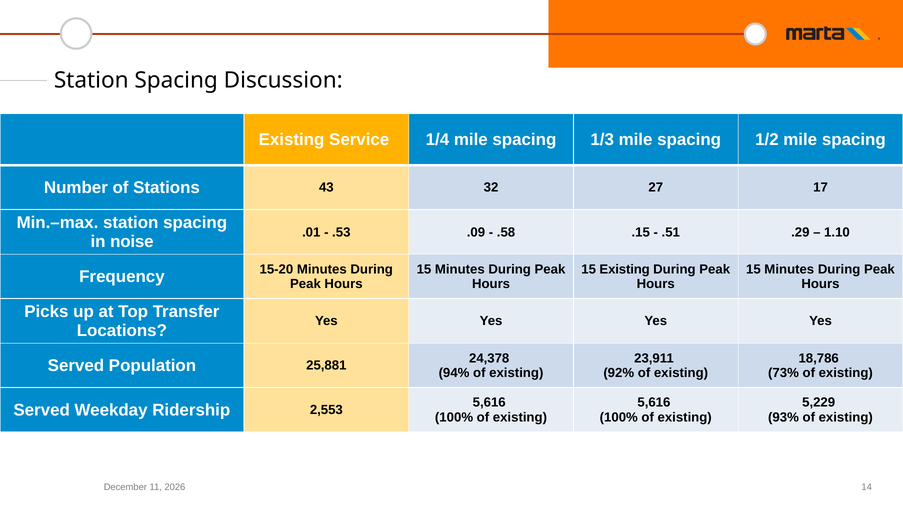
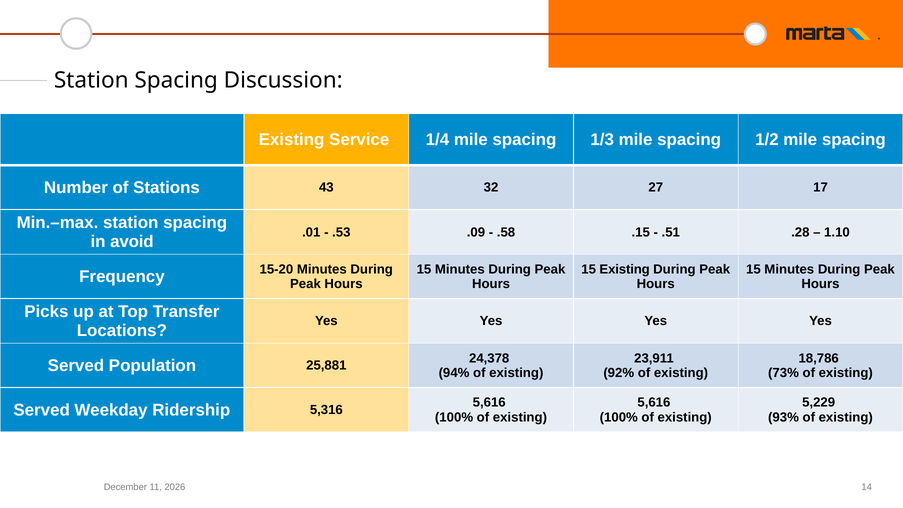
.29: .29 -> .28
noise: noise -> avoid
2,553: 2,553 -> 5,316
